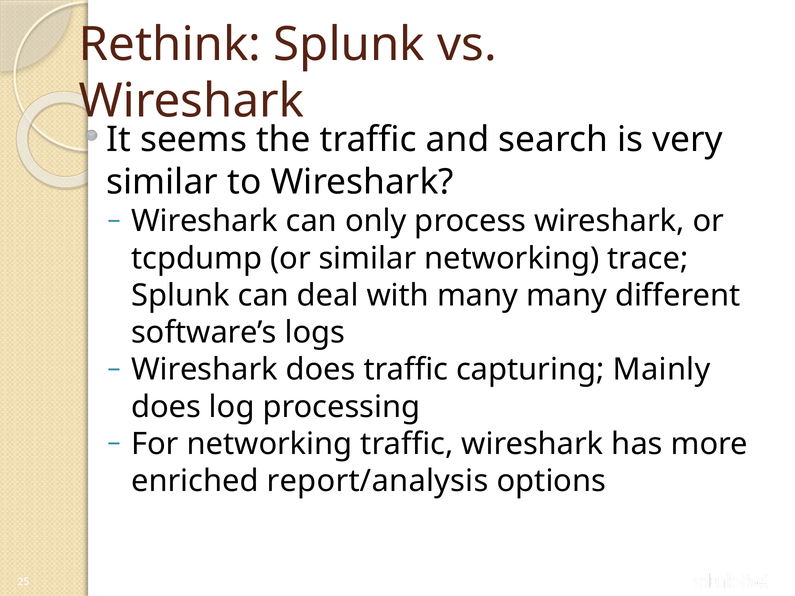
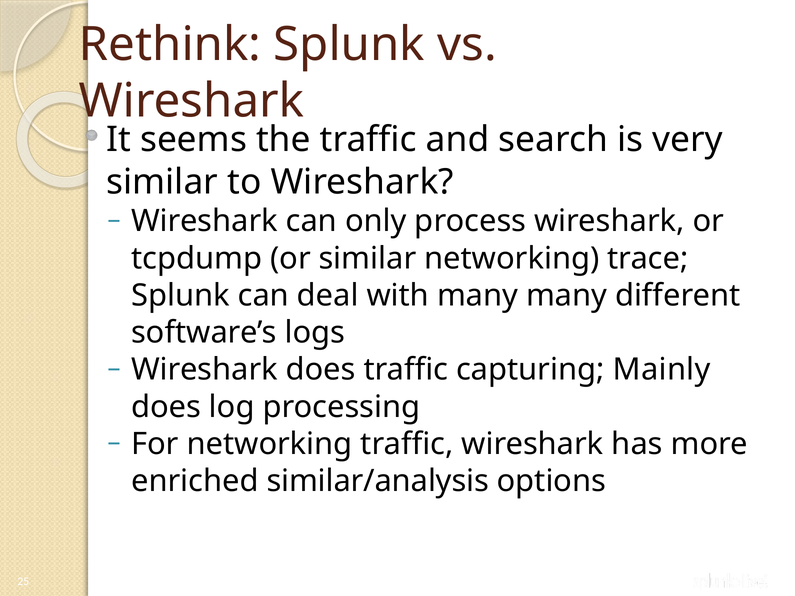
report/analysis: report/analysis -> similar/analysis
